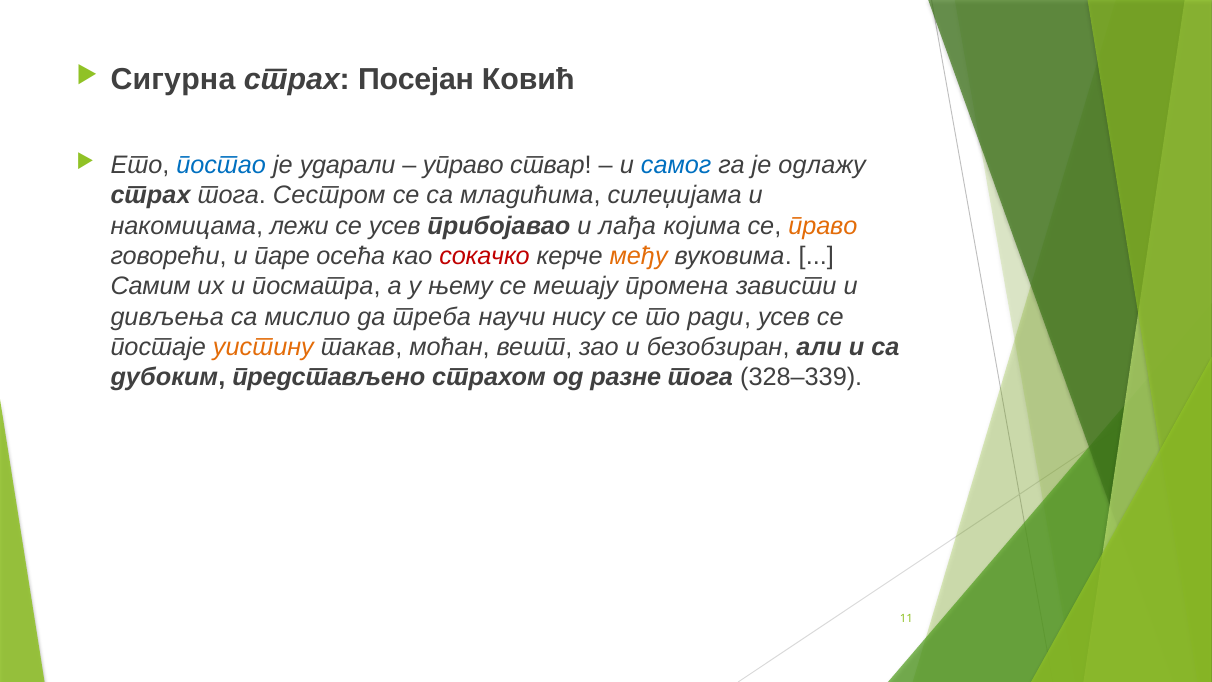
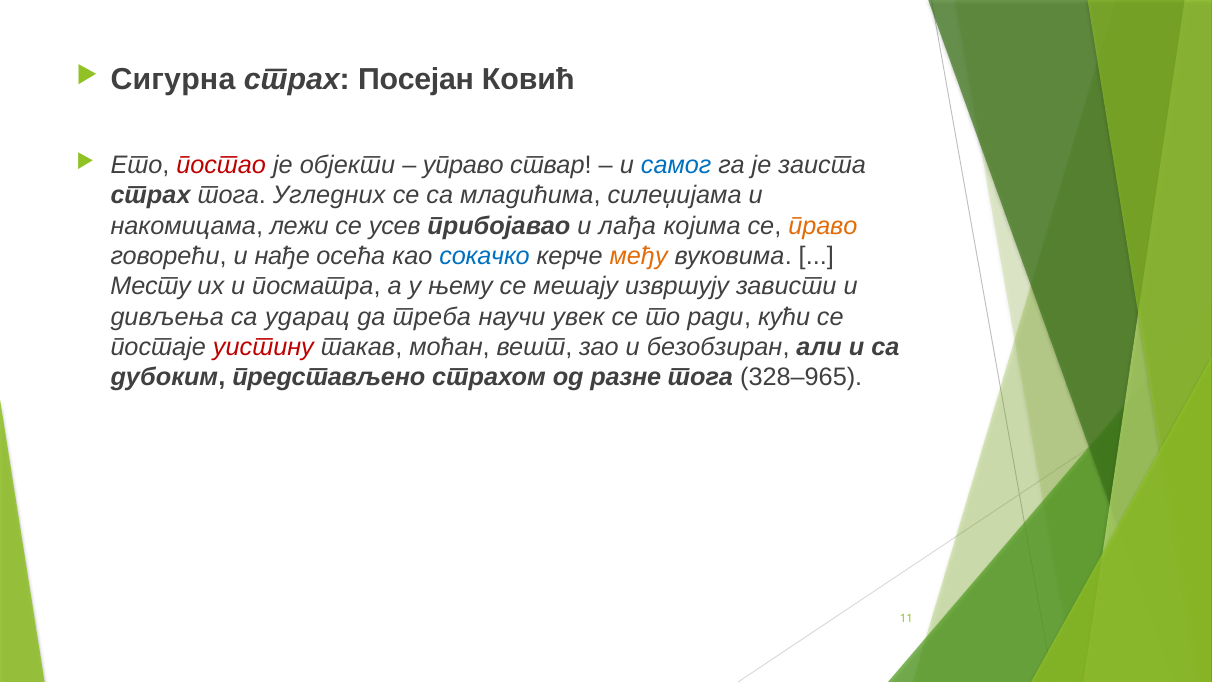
постао colour: blue -> red
ударали: ударали -> објекти
одлажу: одлажу -> заиста
Сестром: Сестром -> Угледних
паре: паре -> нађе
сокачко colour: red -> blue
Самим: Самим -> Месту
промена: промена -> извршују
мислио: мислио -> ударац
нису: нису -> увек
ради усев: усев -> кући
уистину colour: orange -> red
328–339: 328–339 -> 328–965
